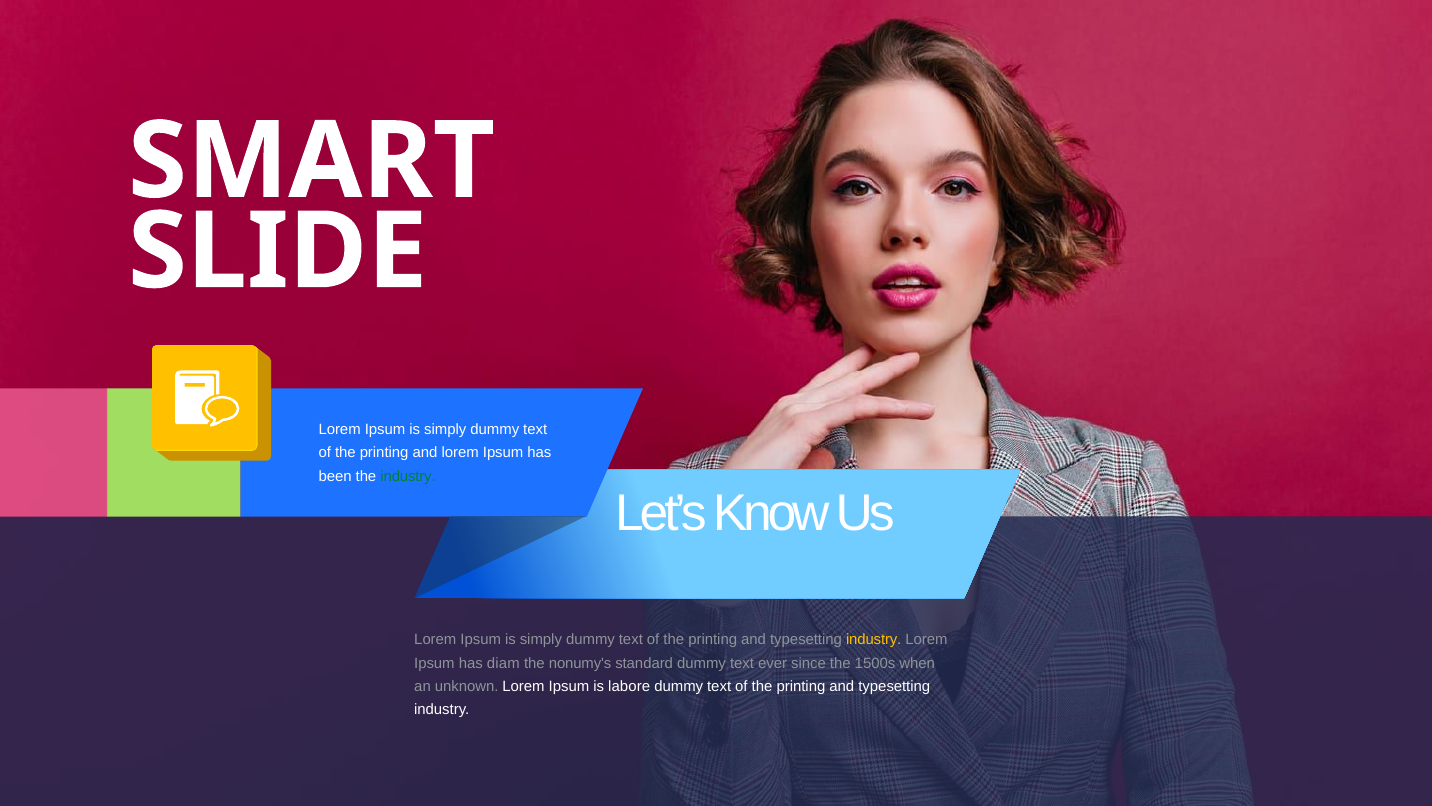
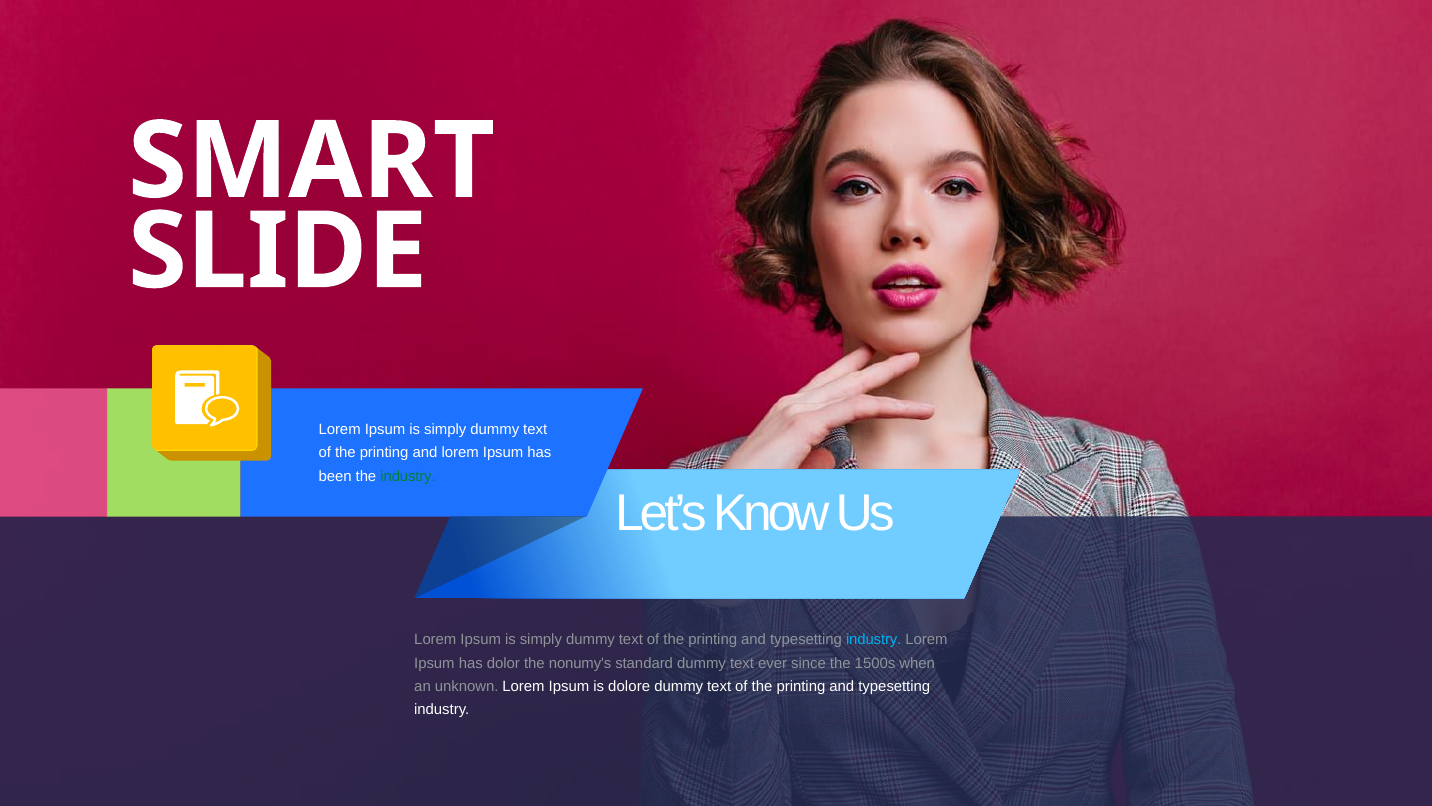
industry at (874, 639) colour: yellow -> light blue
diam: diam -> dolor
labore: labore -> dolore
